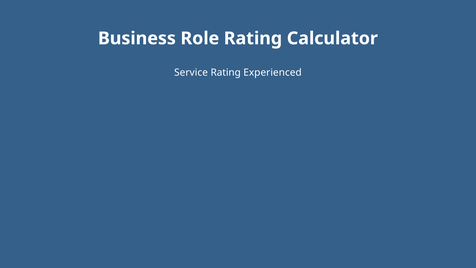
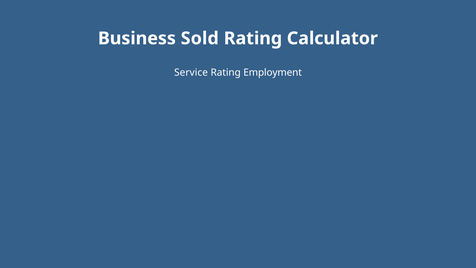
Role: Role -> Sold
Experienced: Experienced -> Employment
